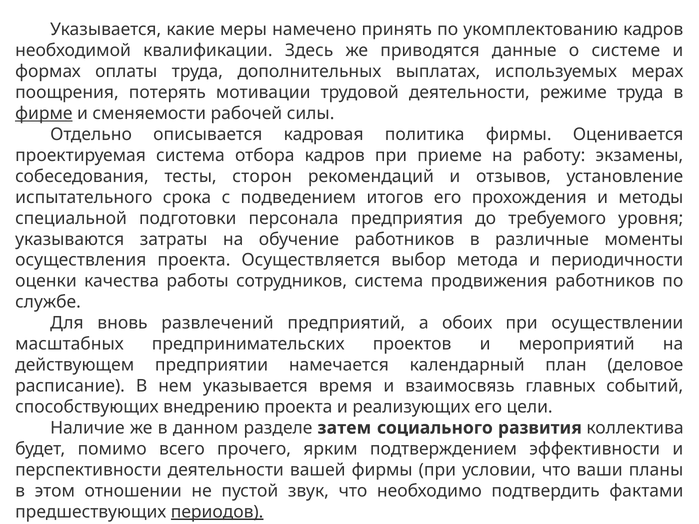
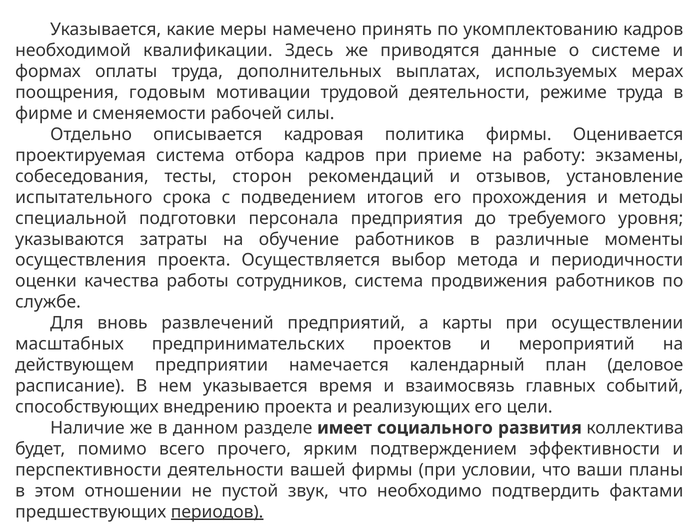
потерять: потерять -> годовым
фирме underline: present -> none
обоих: обоих -> карты
затем: затем -> имеет
